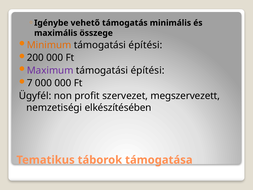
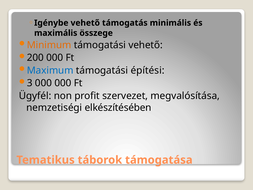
építési at (146, 45): építési -> vehető
Maximum colour: purple -> blue
7: 7 -> 3
megszervezett: megszervezett -> megvalósítása
